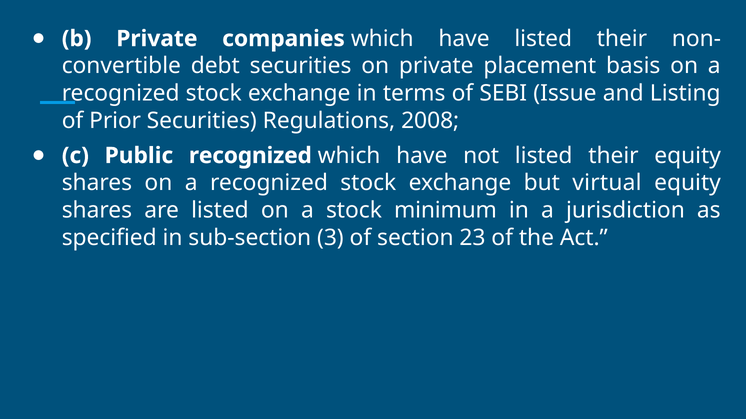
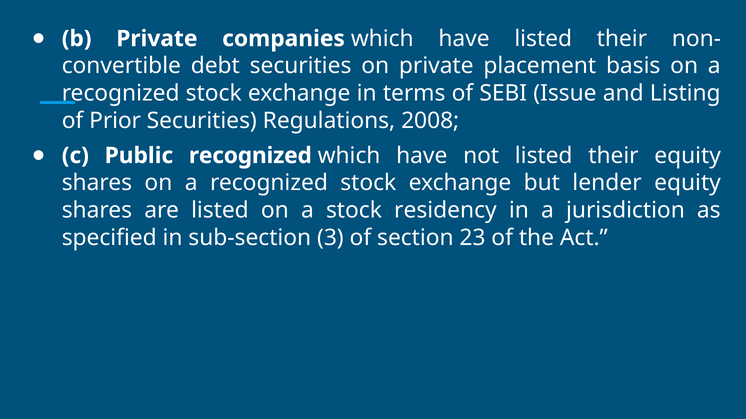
virtual: virtual -> lender
minimum: minimum -> residency
